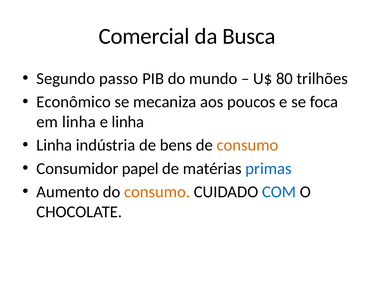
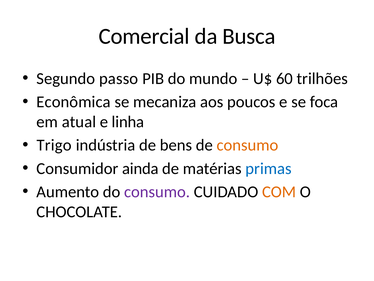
80: 80 -> 60
Econômico: Econômico -> Econômica
em linha: linha -> atual
Linha at (54, 145): Linha -> Trigo
papel: papel -> ainda
consumo at (157, 192) colour: orange -> purple
COM colour: blue -> orange
